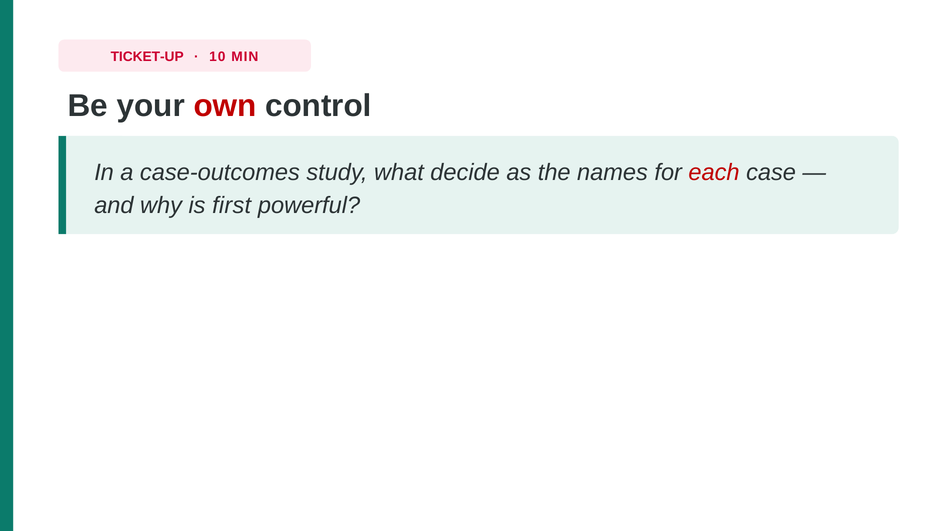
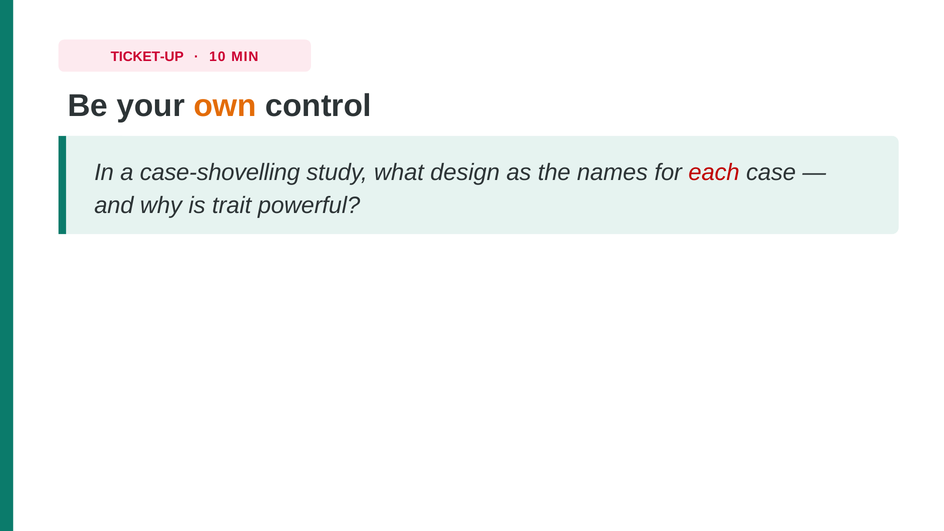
own colour: red -> orange
case-outcomes: case-outcomes -> case-shovelling
decide: decide -> design
first: first -> trait
